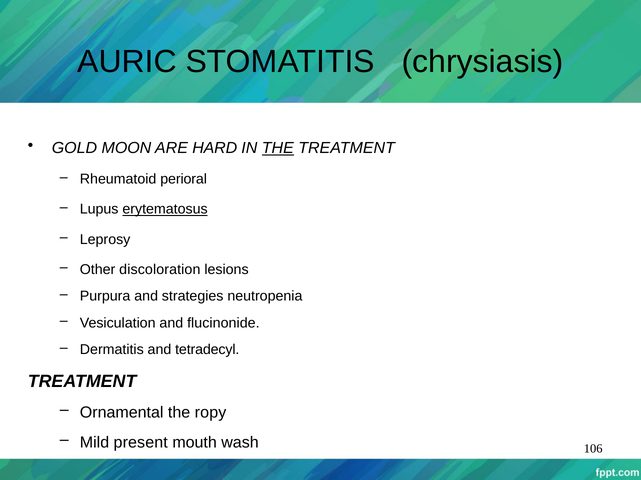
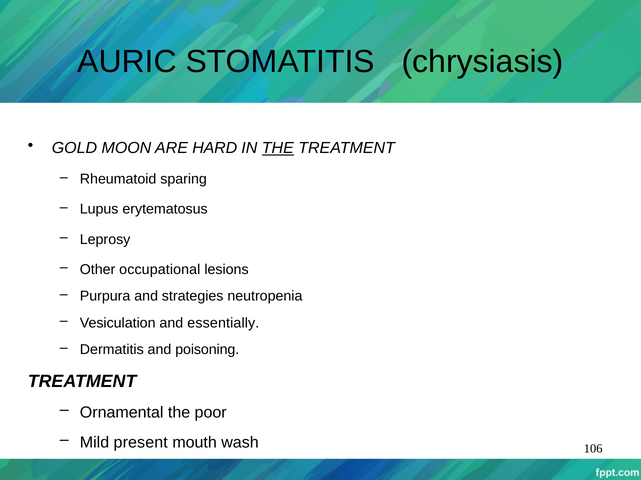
perioral: perioral -> sparing
erytematosus underline: present -> none
discoloration: discoloration -> occupational
flucinonide: flucinonide -> essentially
tetradecyl: tetradecyl -> poisoning
ropy: ropy -> poor
